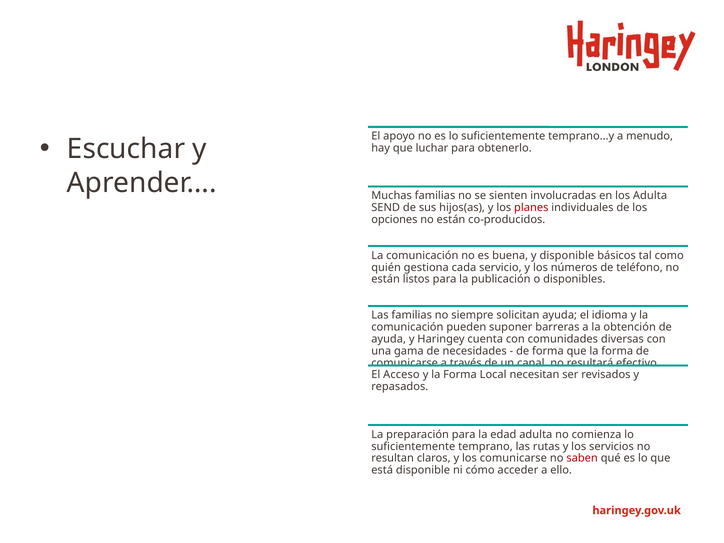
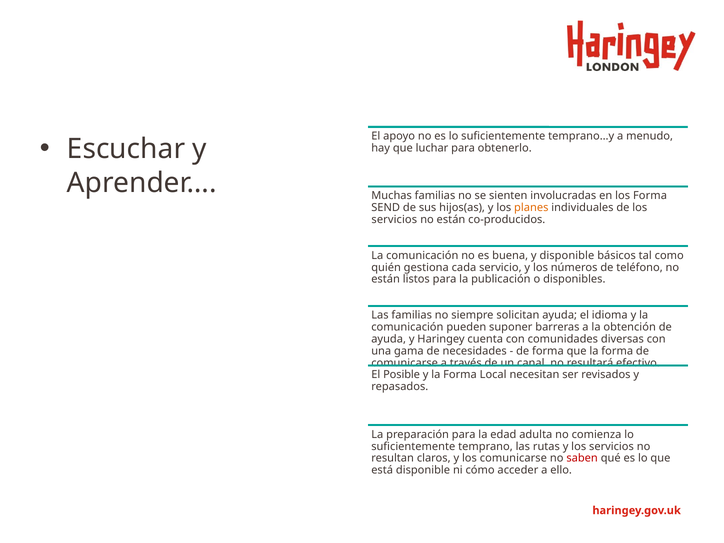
los Adulta: Adulta -> Forma
planes colour: red -> orange
opciones at (394, 220): opciones -> servicios
Acceso: Acceso -> Posible
